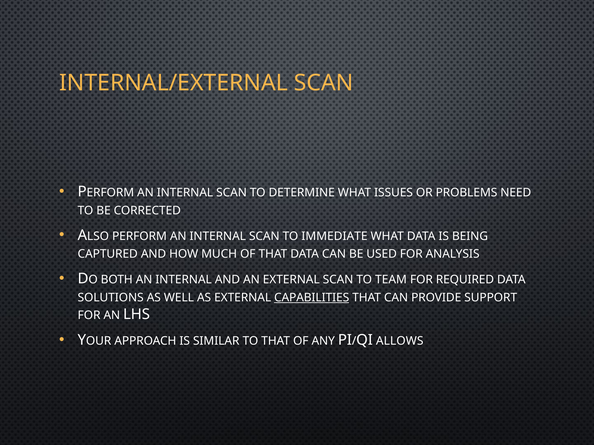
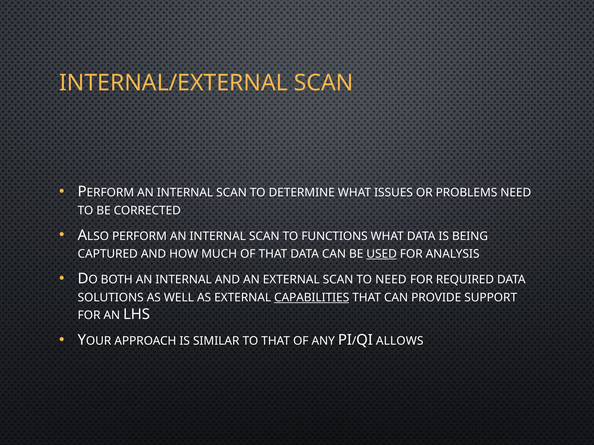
IMMEDIATE: IMMEDIATE -> FUNCTIONS
USED underline: none -> present
TO TEAM: TEAM -> NEED
